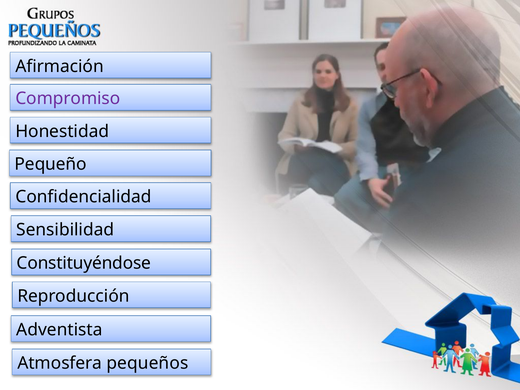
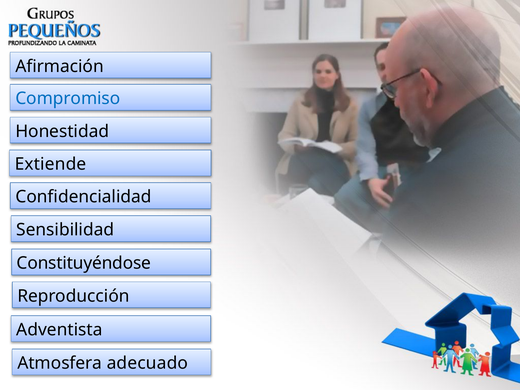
Compromiso colour: purple -> blue
Pequeño: Pequeño -> Extiende
pequeños: pequeños -> adecuado
